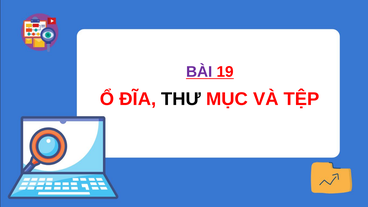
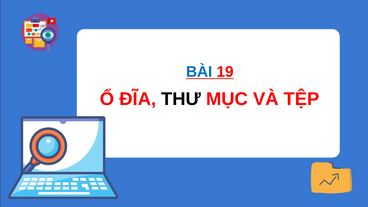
BÀI colour: purple -> blue
